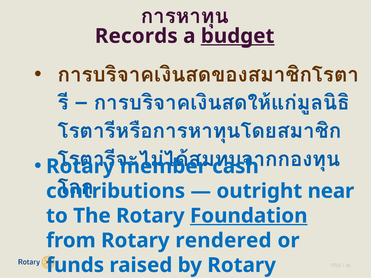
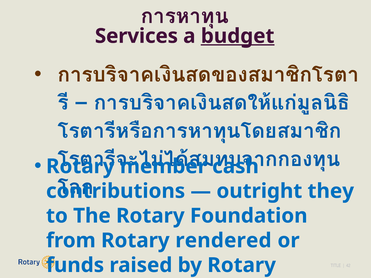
Records: Records -> Services
near: near -> they
Foundation underline: present -> none
